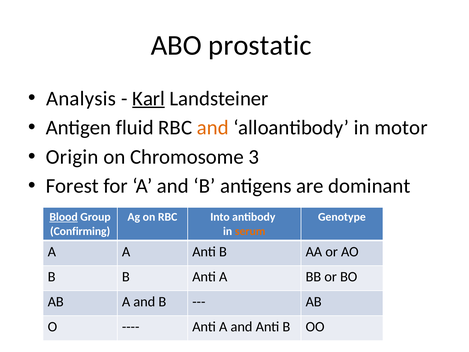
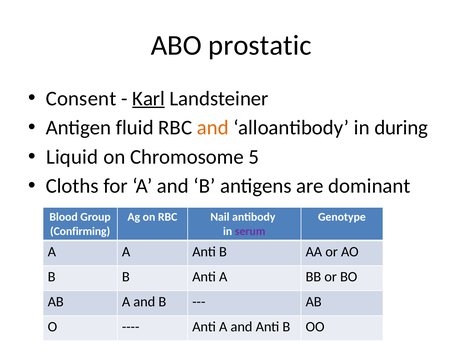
Analysis: Analysis -> Consent
motor: motor -> during
Origin: Origin -> Liquid
3: 3 -> 5
Forest: Forest -> Cloths
Blood underline: present -> none
Into: Into -> Nail
serum colour: orange -> purple
